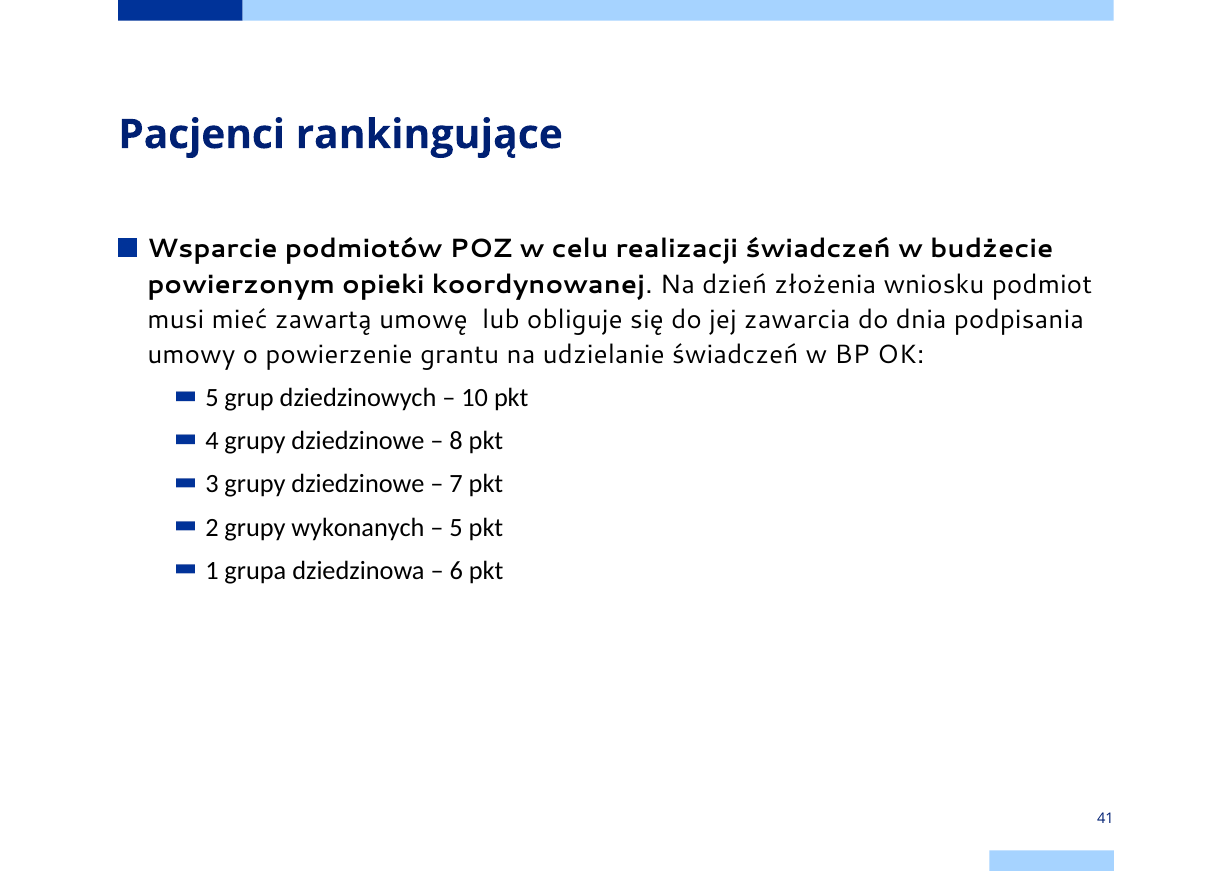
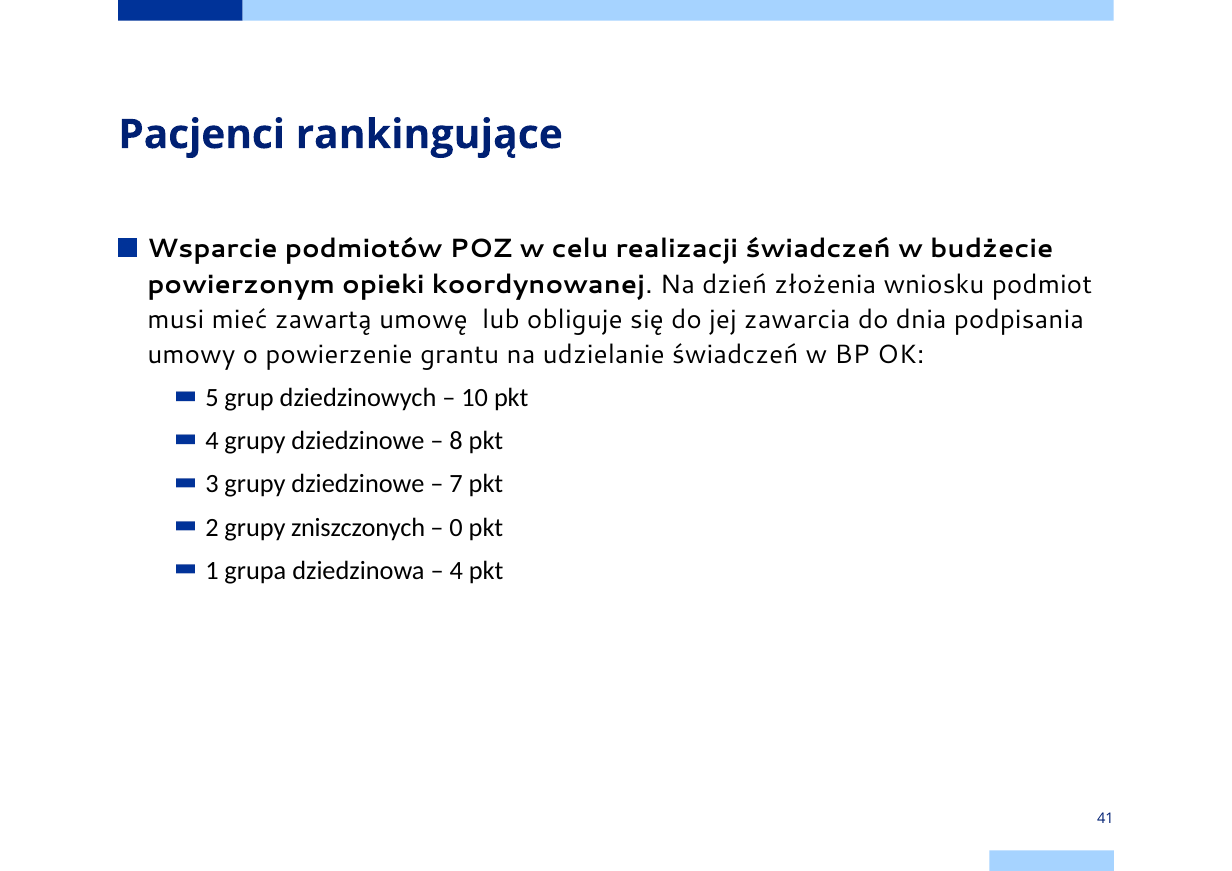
wykonanych: wykonanych -> zniszczonych
5 at (456, 527): 5 -> 0
6 at (456, 571): 6 -> 4
